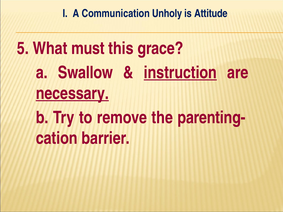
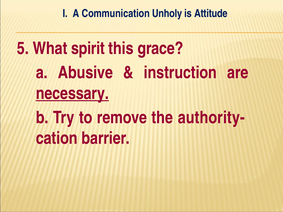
must: must -> spirit
Swallow: Swallow -> Abusive
instruction underline: present -> none
parenting-: parenting- -> authority-
